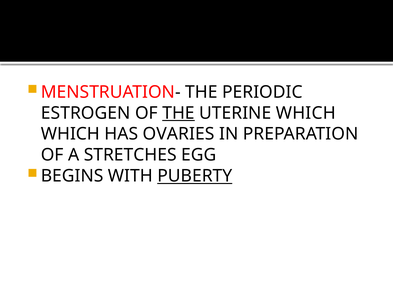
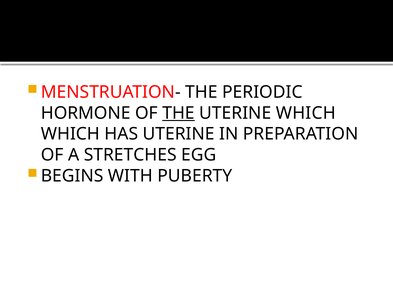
ESTROGEN: ESTROGEN -> HORMONE
HAS OVARIES: OVARIES -> UTERINE
PUBERTY underline: present -> none
